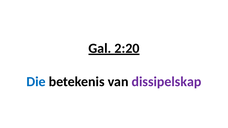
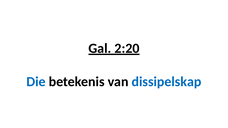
dissipelskap colour: purple -> blue
